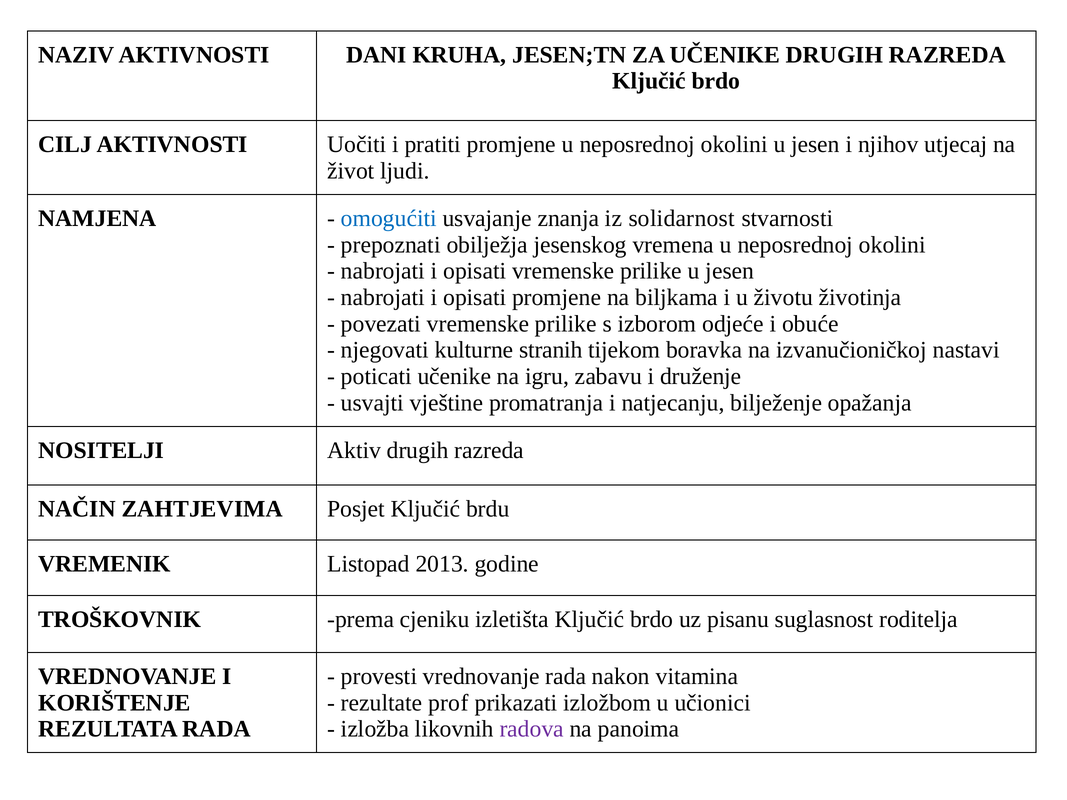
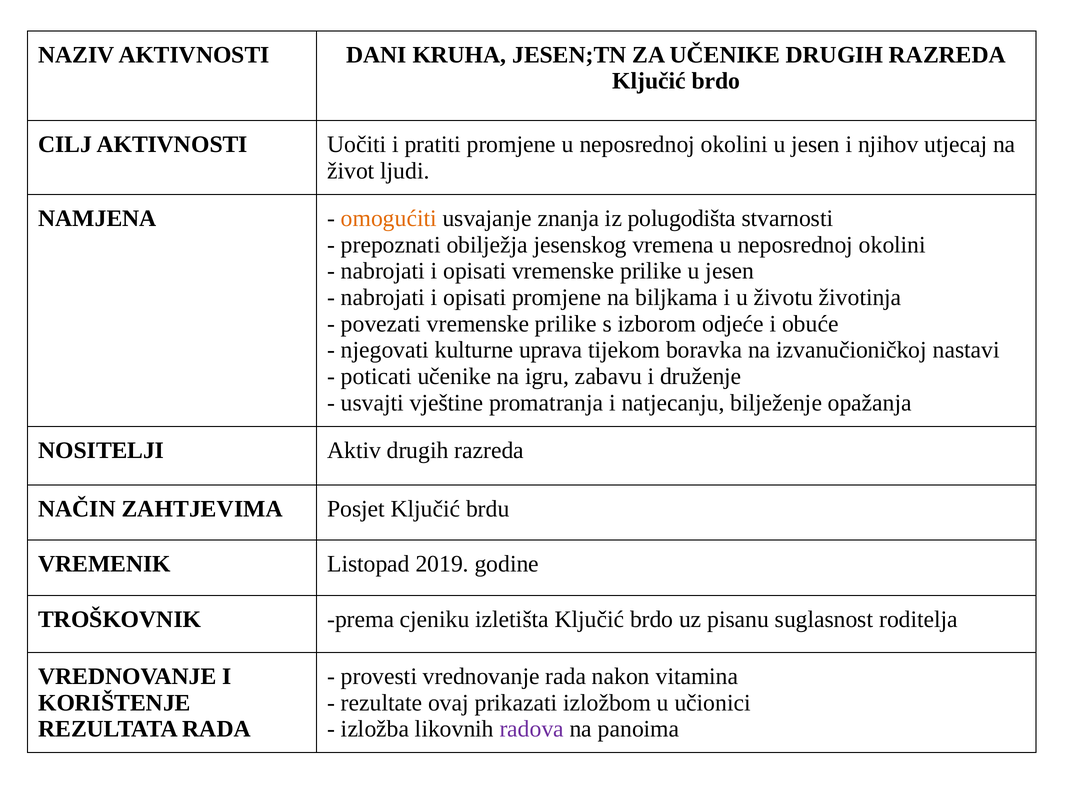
omogućiti colour: blue -> orange
solidarnost: solidarnost -> polugodišta
stranih: stranih -> uprava
2013: 2013 -> 2019
prof: prof -> ovaj
